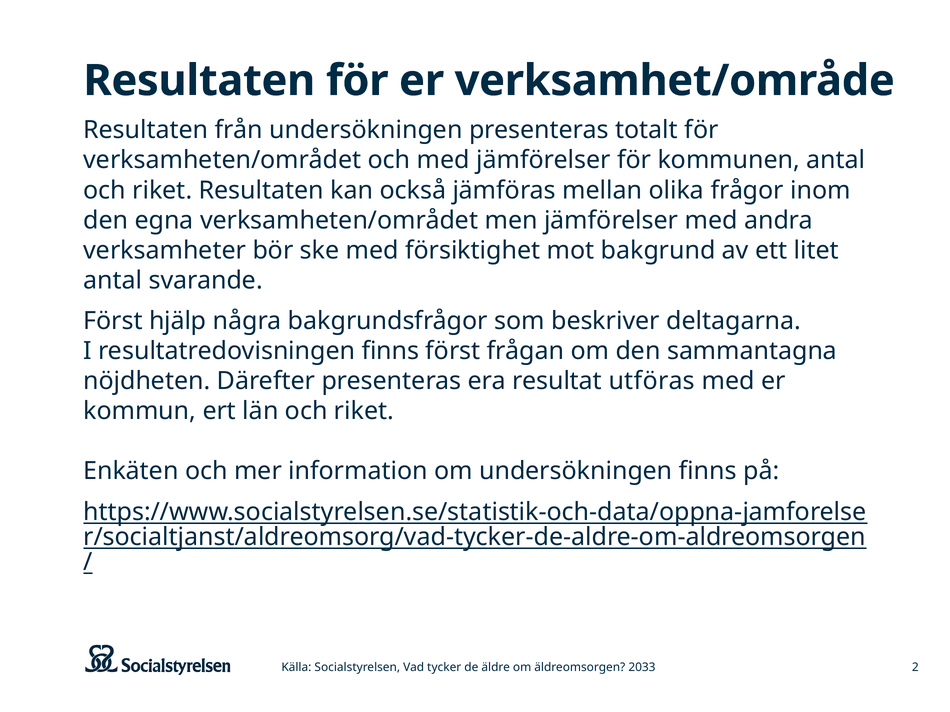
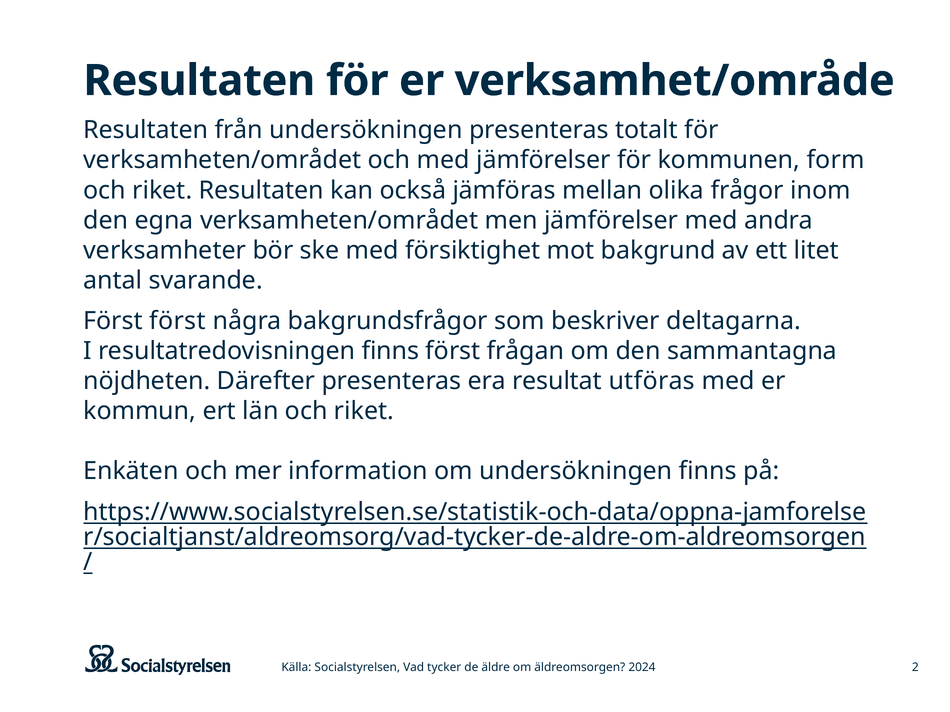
kommunen antal: antal -> form
Först hjälp: hjälp -> först
2033: 2033 -> 2024
